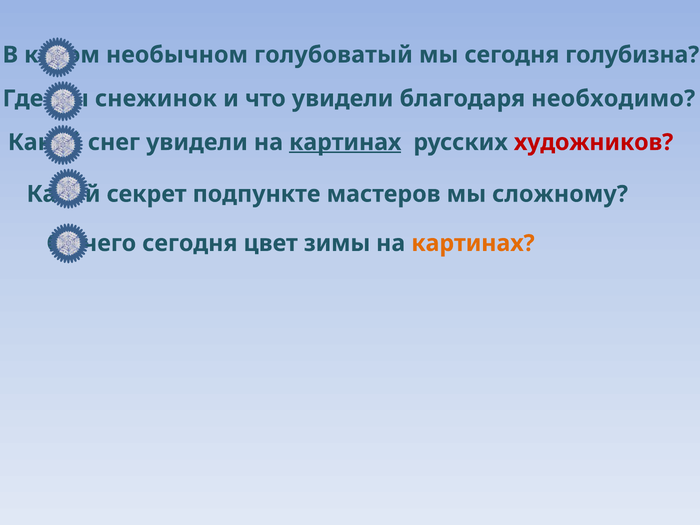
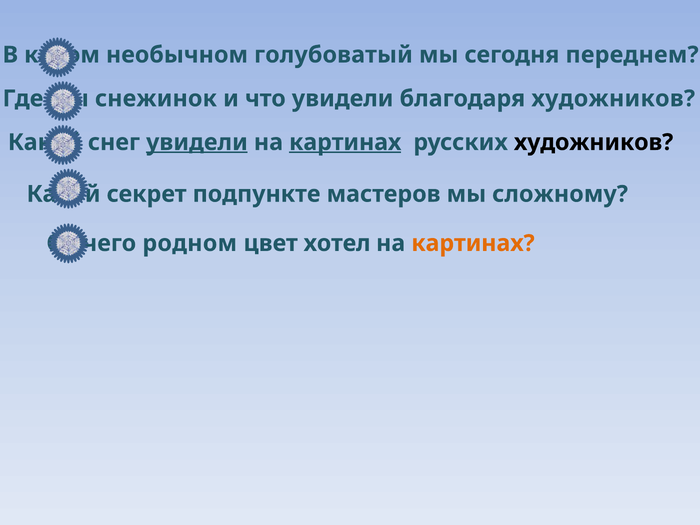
голубизна: голубизна -> переднем
благодаря необходимо: необходимо -> художников
увидели at (197, 142) underline: none -> present
художников at (594, 142) colour: red -> black
чего сегодня: сегодня -> родном
зимы: зимы -> хотел
